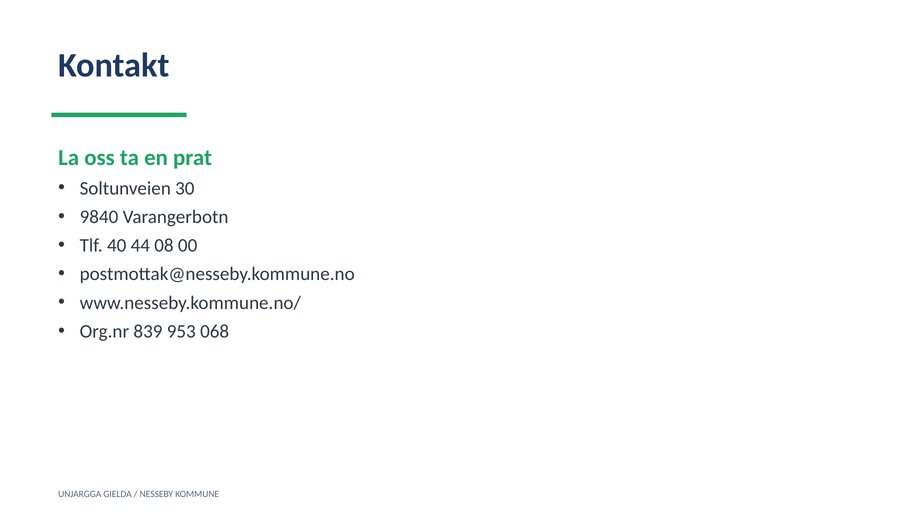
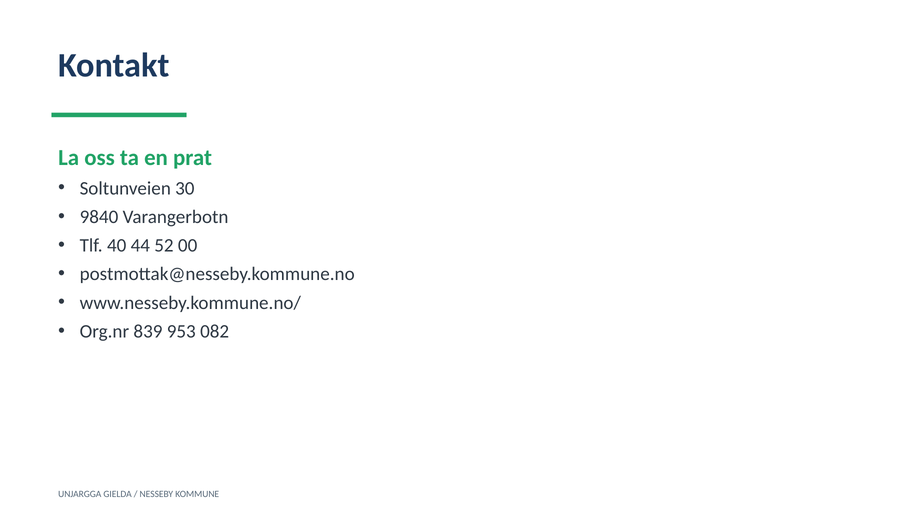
08: 08 -> 52
068: 068 -> 082
